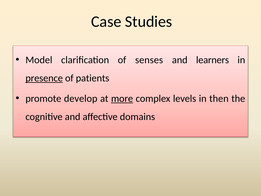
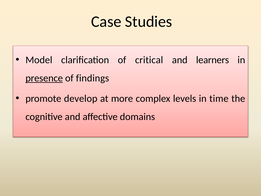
senses: senses -> critical
patients: patients -> findings
more underline: present -> none
then: then -> time
